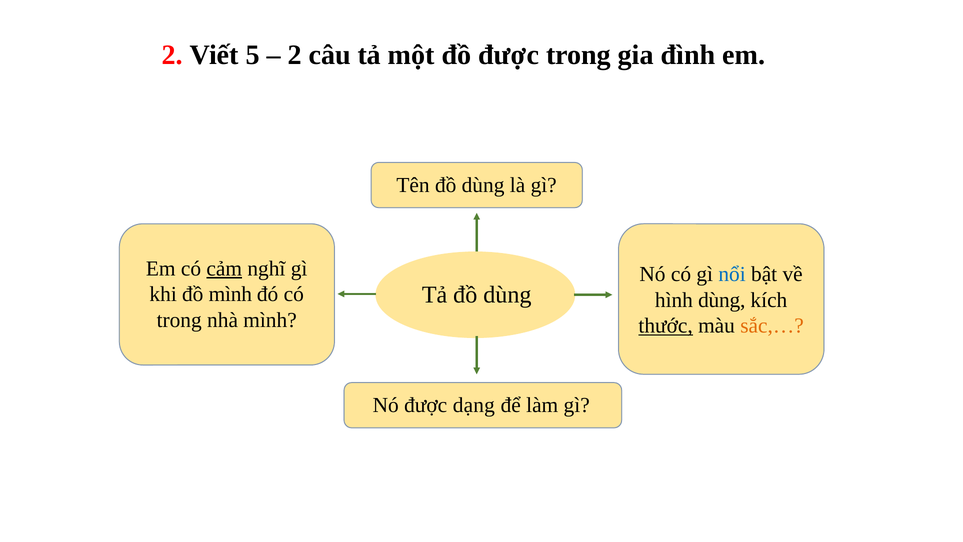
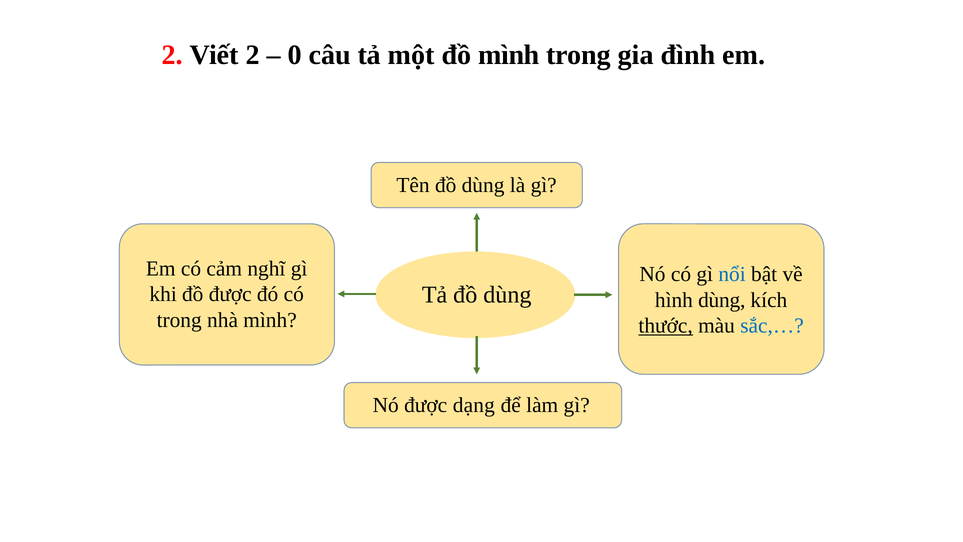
Viết 5: 5 -> 2
2 at (295, 55): 2 -> 0
đồ được: được -> mình
cảm underline: present -> none
đồ mình: mình -> được
sắc,… colour: orange -> blue
